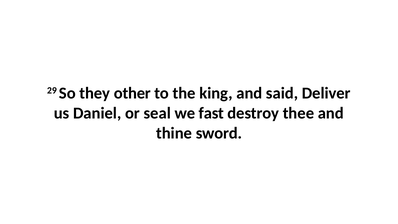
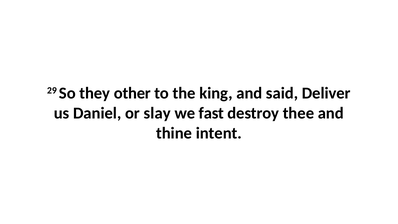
seal: seal -> slay
sword: sword -> intent
